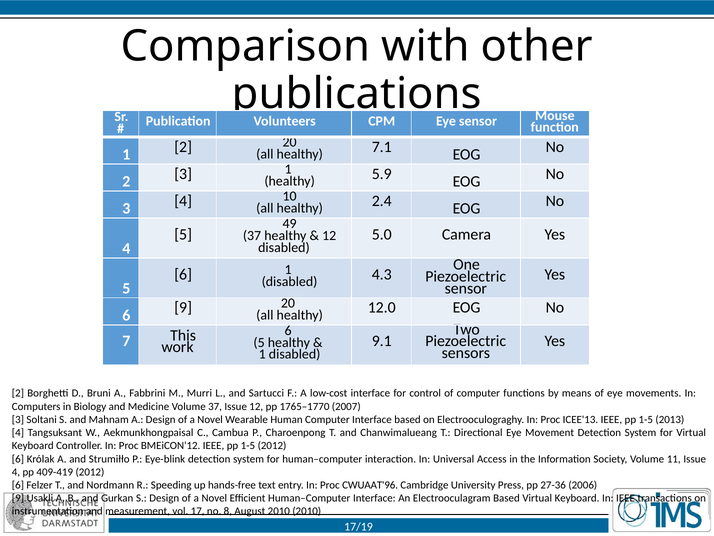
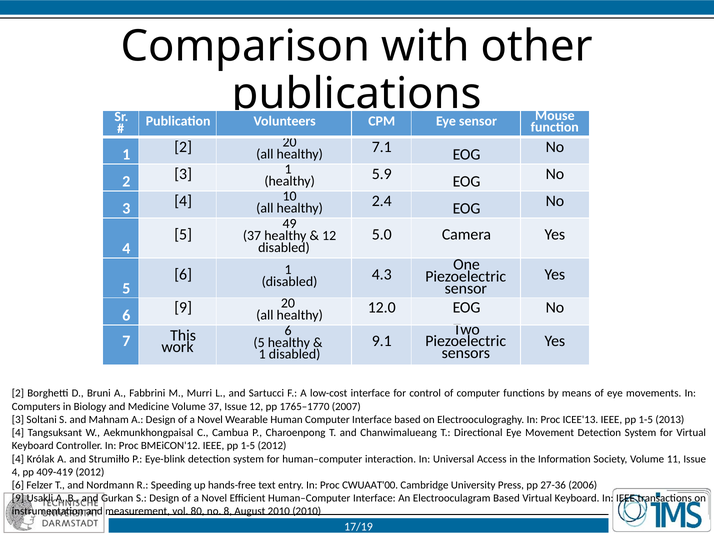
6 at (18, 458): 6 -> 4
CWUAAT'96: CWUAAT'96 -> CWUAAT'00
17: 17 -> 80
